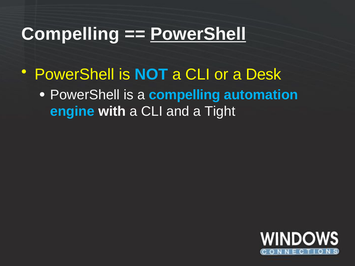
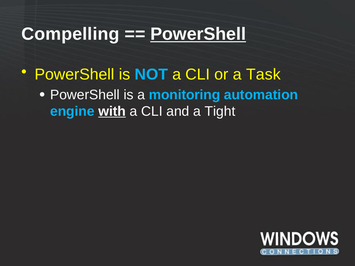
Desk: Desk -> Task
a compelling: compelling -> monitoring
with underline: none -> present
